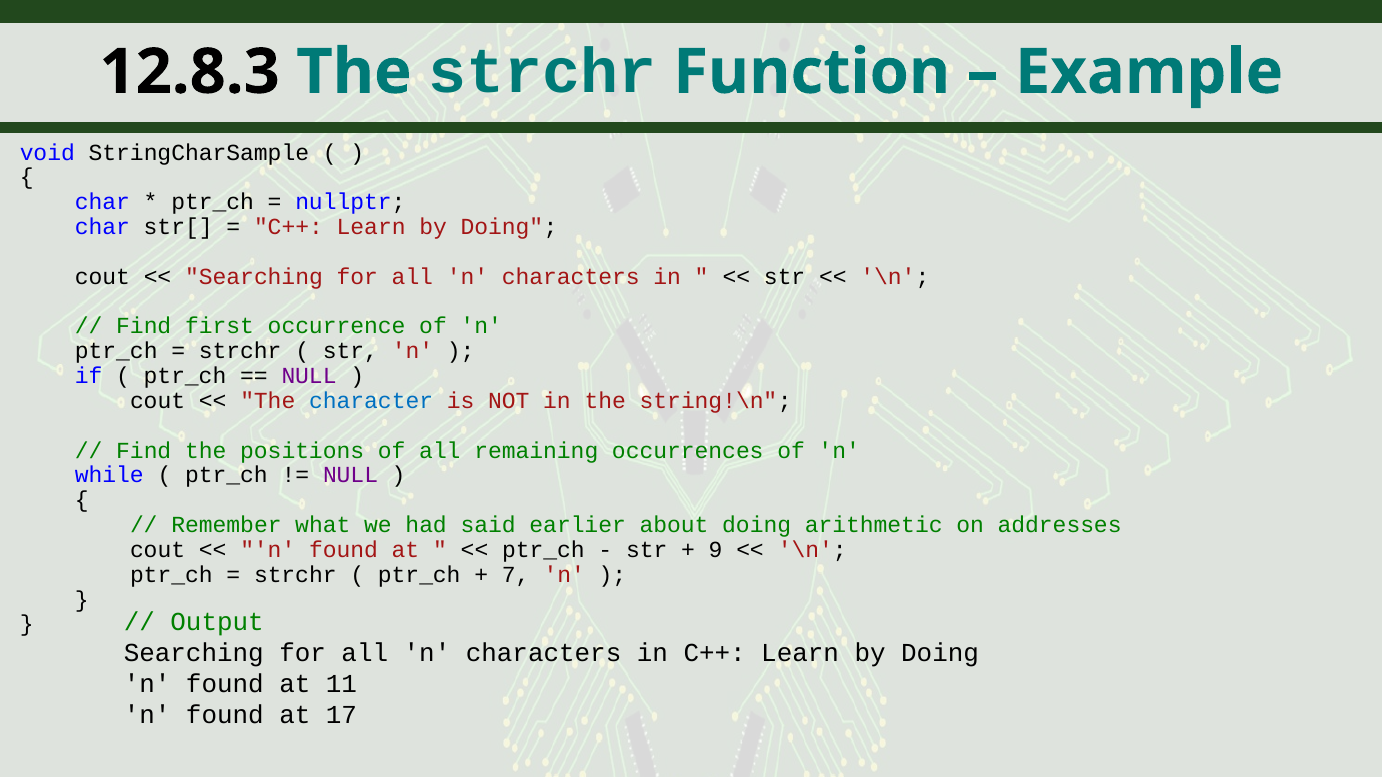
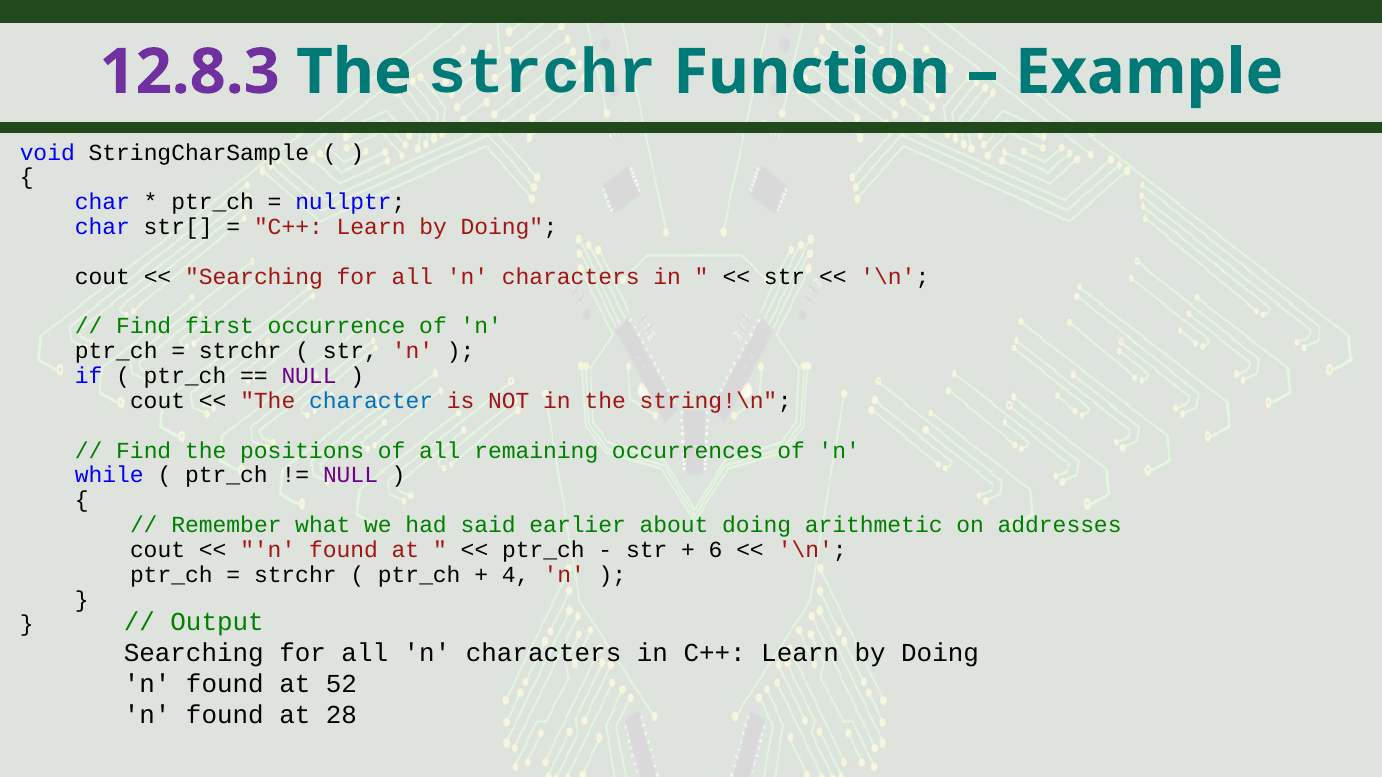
12.8.3 colour: black -> purple
9: 9 -> 6
7: 7 -> 4
11: 11 -> 52
17: 17 -> 28
